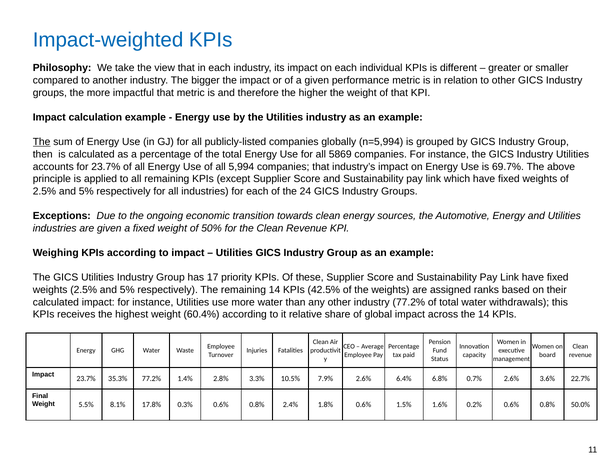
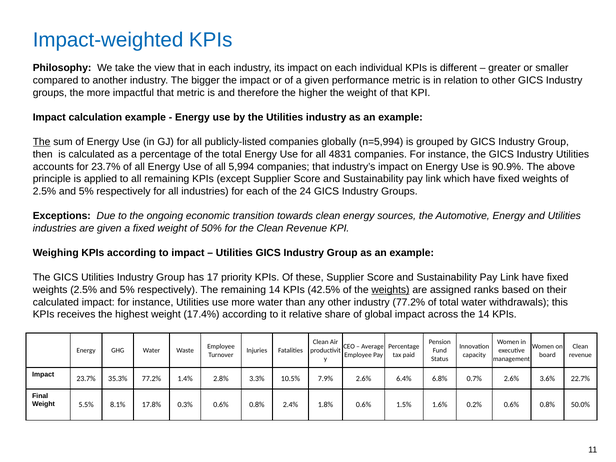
5869: 5869 -> 4831
69.7%: 69.7% -> 90.9%
weights at (390, 290) underline: none -> present
60.4%: 60.4% -> 17.4%
